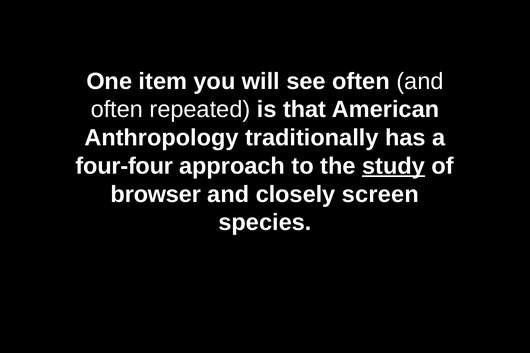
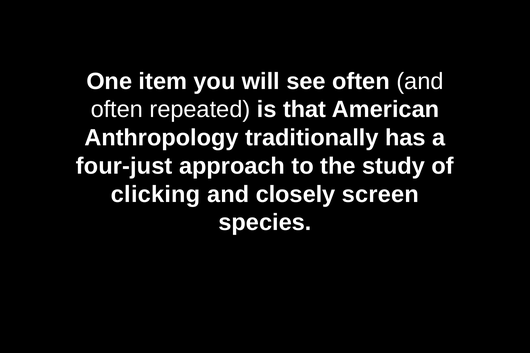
four-four: four-four -> four-just
study underline: present -> none
browser: browser -> clicking
